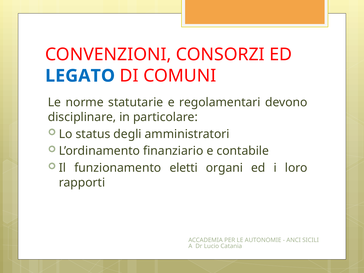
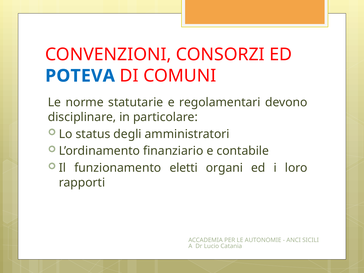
LEGATO: LEGATO -> POTEVA
